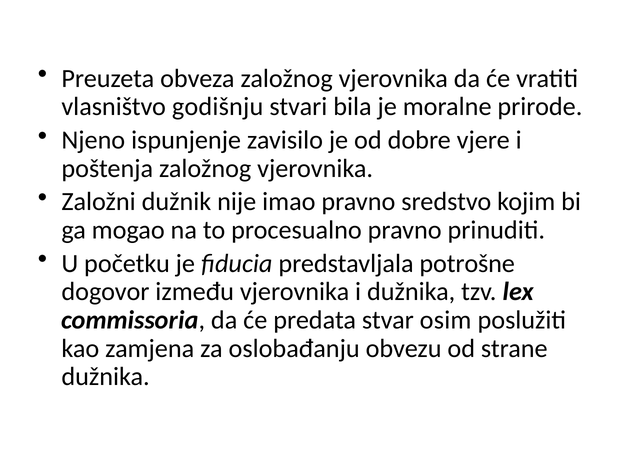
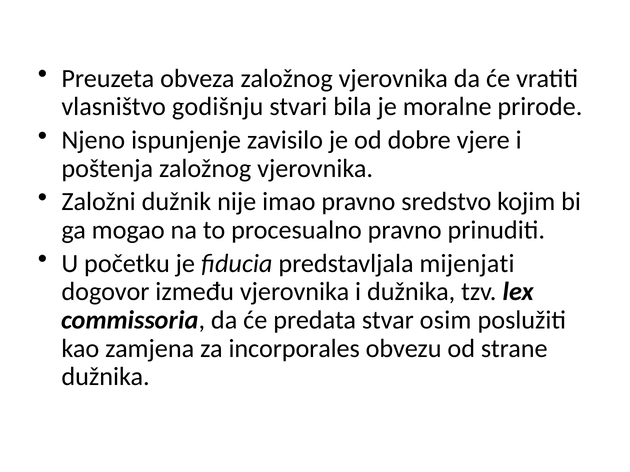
potrošne: potrošne -> mijenjati
oslobađanju: oslobađanju -> incorporales
